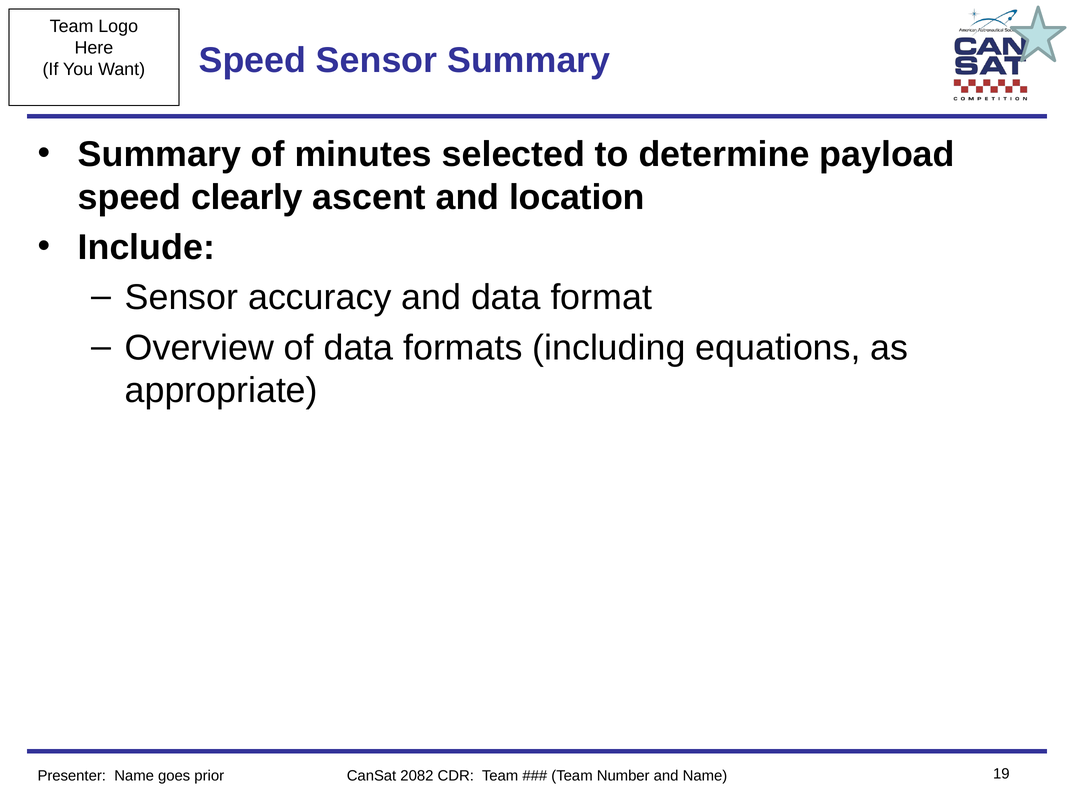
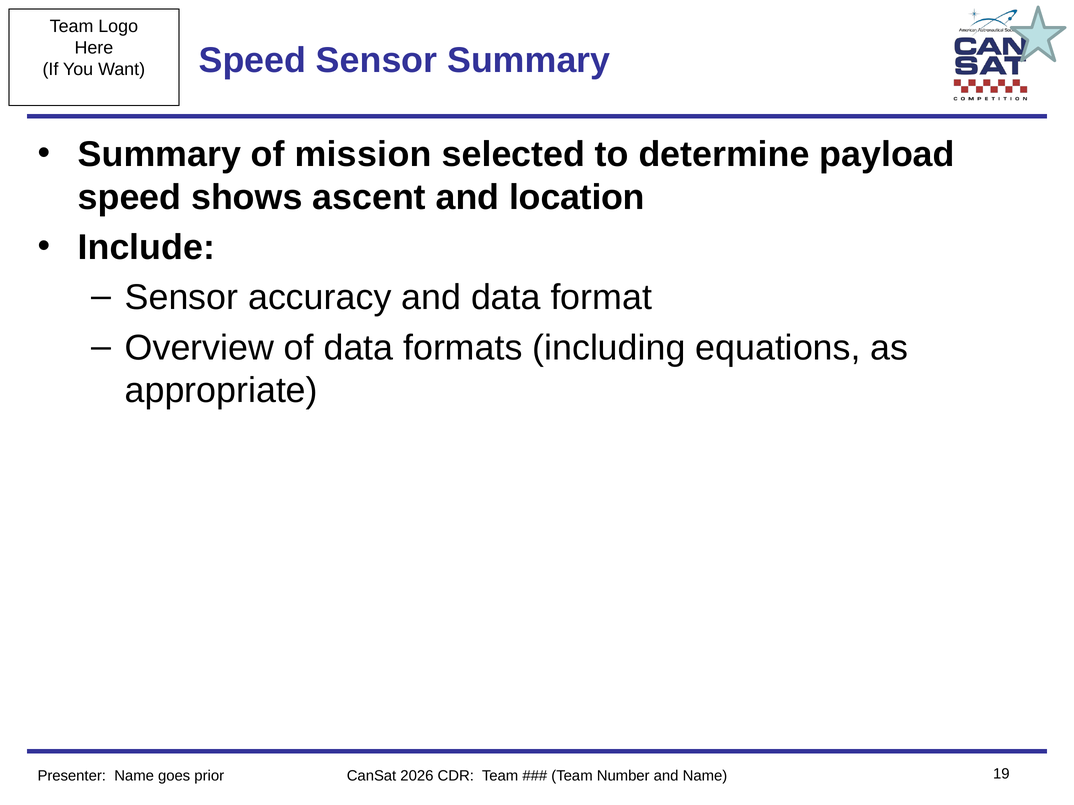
minutes: minutes -> mission
clearly: clearly -> shows
2082: 2082 -> 2026
